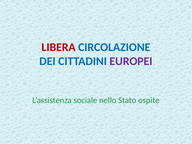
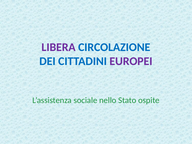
LIBERA colour: red -> purple
